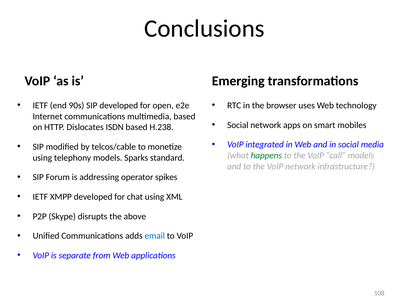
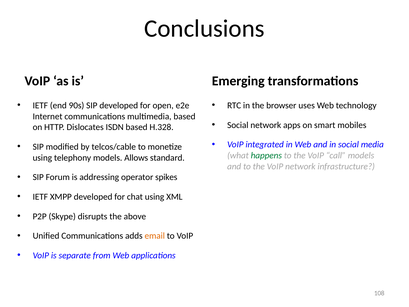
H.238: H.238 -> H.328
Sparks: Sparks -> Allows
email colour: blue -> orange
